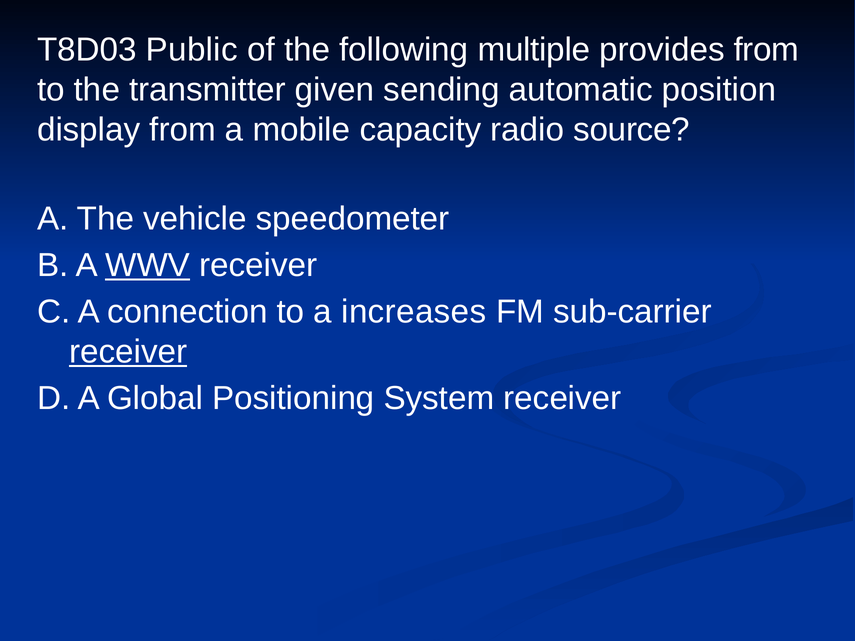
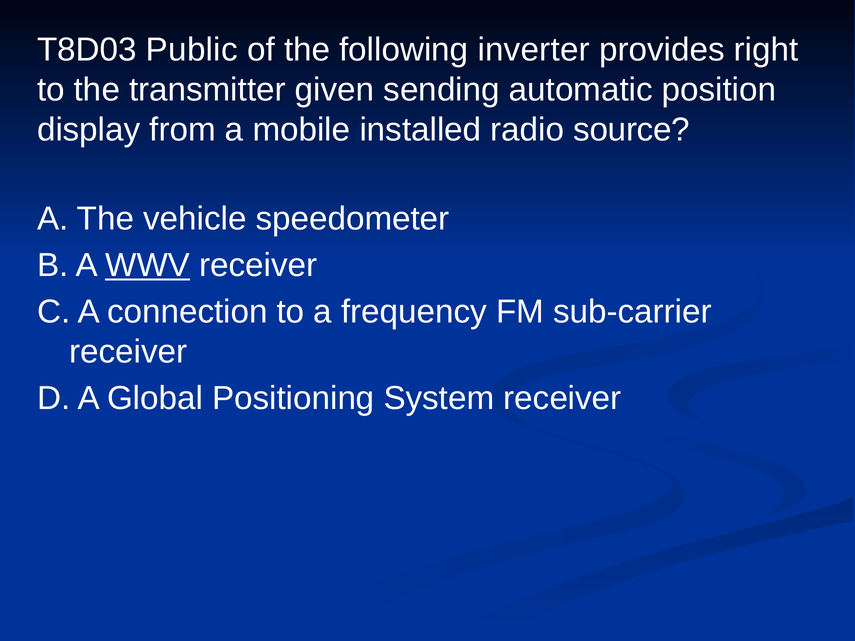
multiple: multiple -> inverter
provides from: from -> right
capacity: capacity -> installed
increases: increases -> frequency
receiver at (128, 352) underline: present -> none
